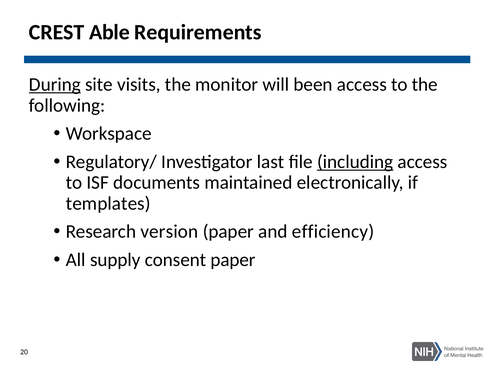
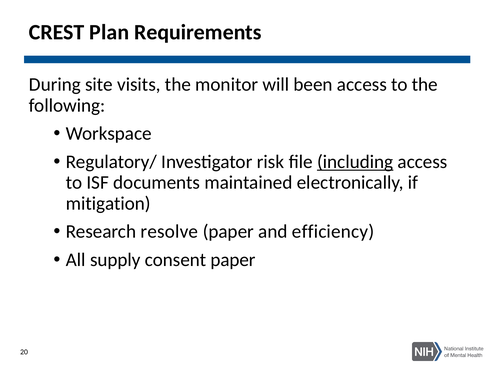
Able: Able -> Plan
During underline: present -> none
last: last -> risk
templates: templates -> mitigation
version: version -> resolve
